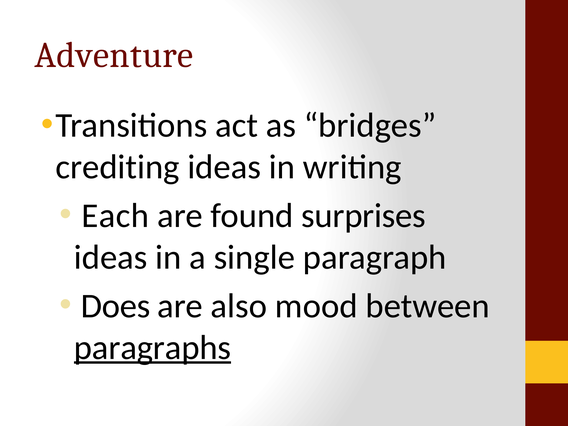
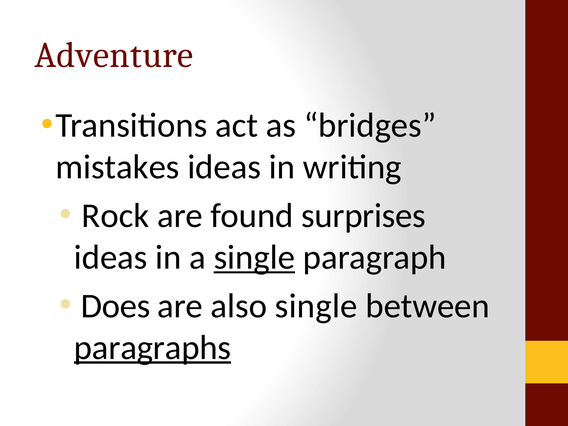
crediting: crediting -> mistakes
Each: Each -> Rock
single at (254, 257) underline: none -> present
also mood: mood -> single
